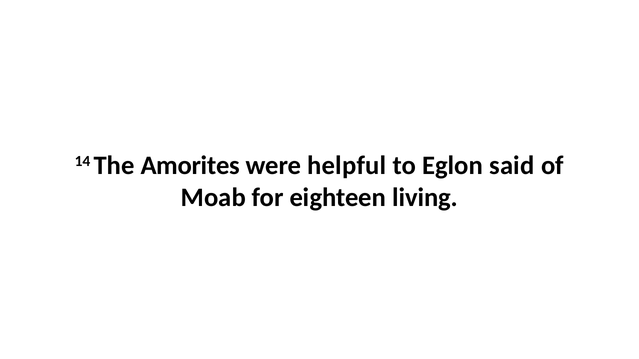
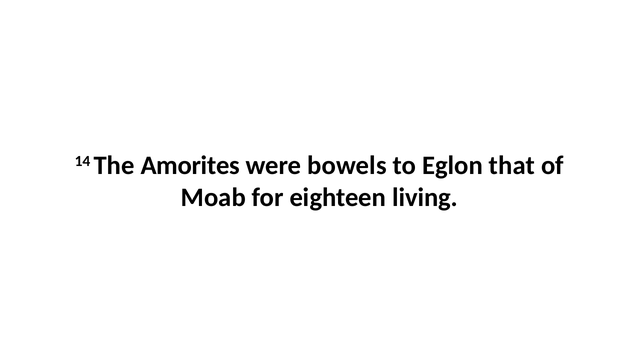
helpful: helpful -> bowels
said: said -> that
